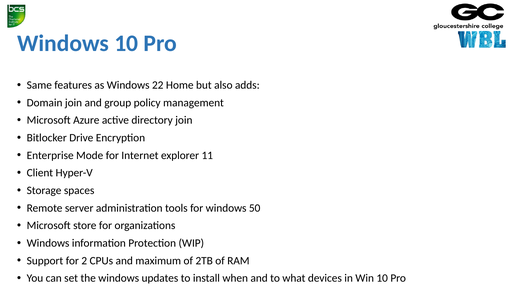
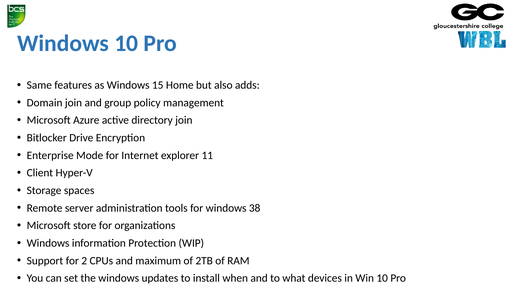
22: 22 -> 15
50: 50 -> 38
